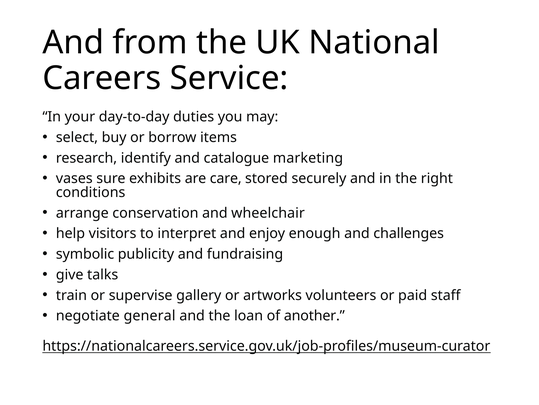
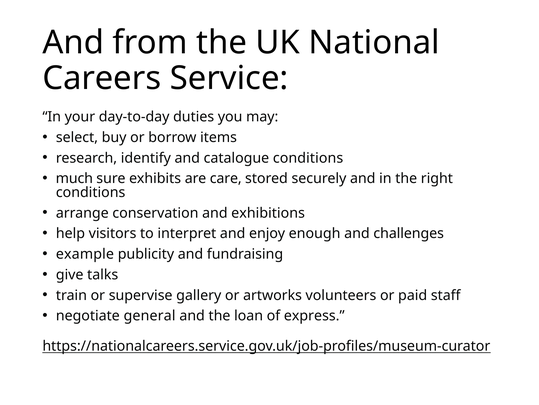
catalogue marketing: marketing -> conditions
vases: vases -> much
wheelchair: wheelchair -> exhibitions
symbolic: symbolic -> example
another: another -> express
